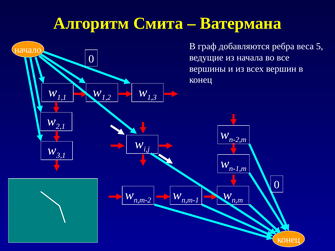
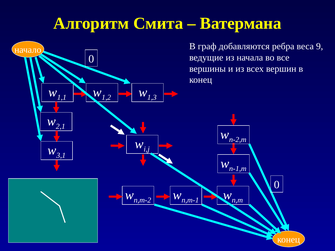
5: 5 -> 9
